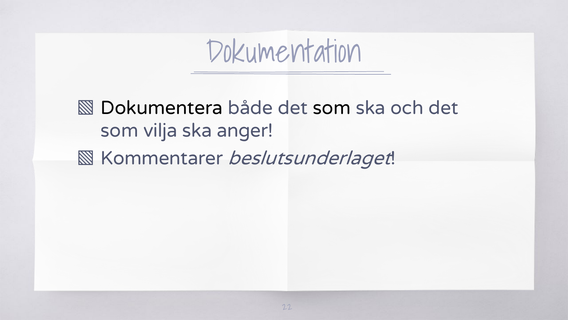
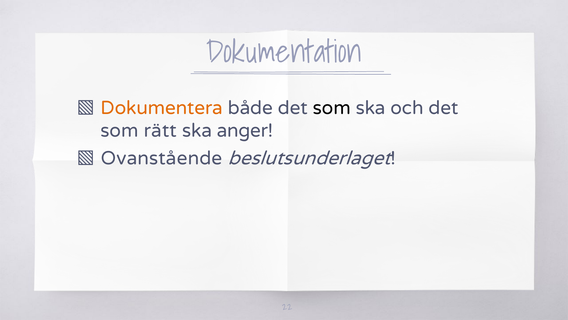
Dokumentera colour: black -> orange
vilja: vilja -> rätt
Kommentarer: Kommentarer -> Ovanstående
